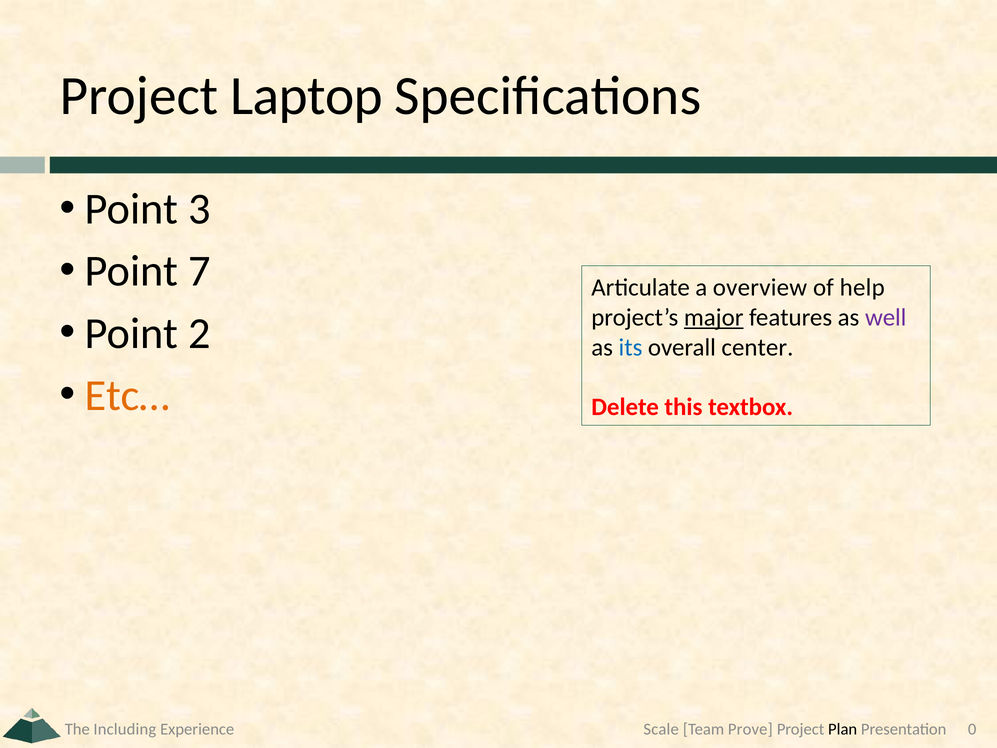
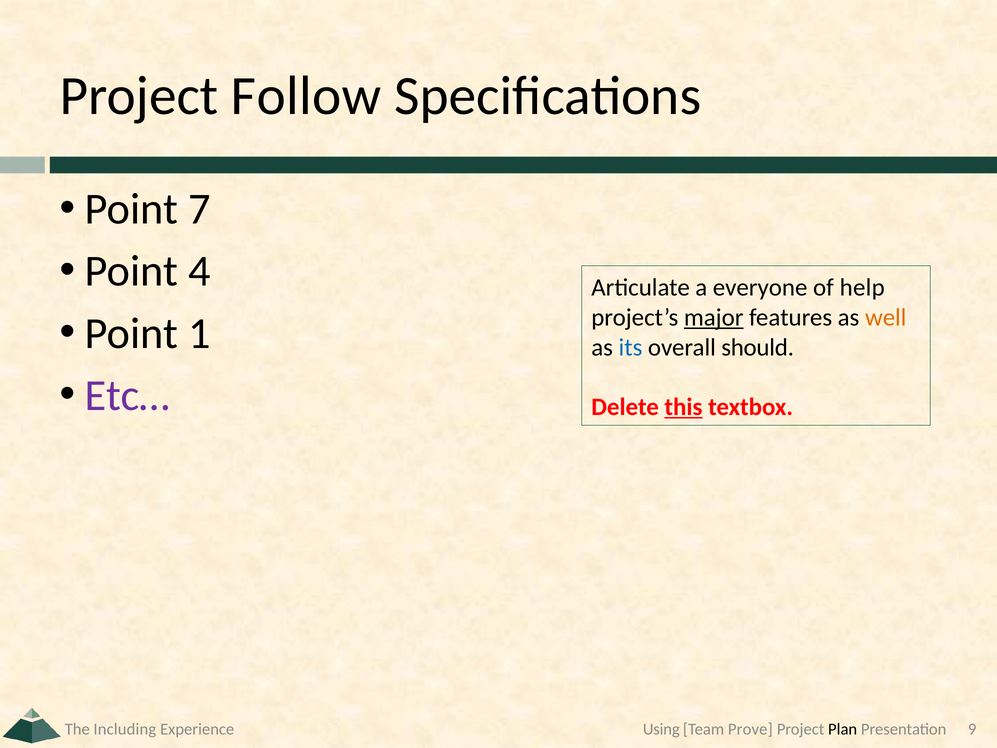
Laptop: Laptop -> Follow
3: 3 -> 7
7: 7 -> 4
overview: overview -> everyone
well colour: purple -> orange
2: 2 -> 1
center: center -> should
Etc… colour: orange -> purple
this underline: none -> present
Scale: Scale -> Using
0: 0 -> 9
